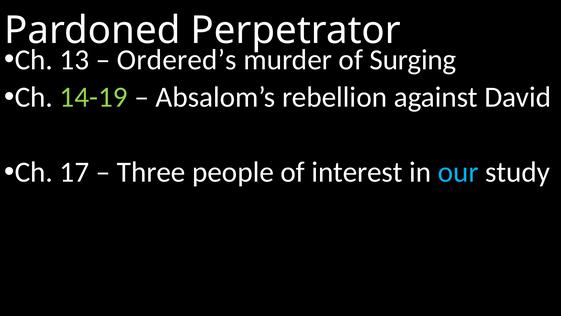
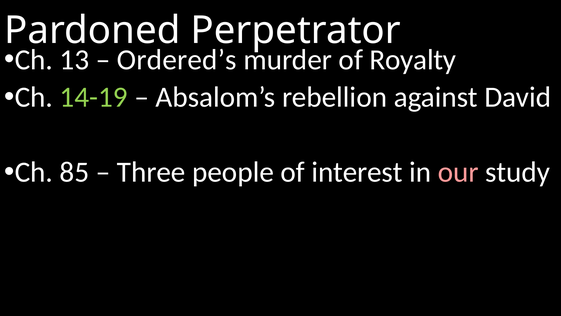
Surging: Surging -> Royalty
17: 17 -> 85
our colour: light blue -> pink
